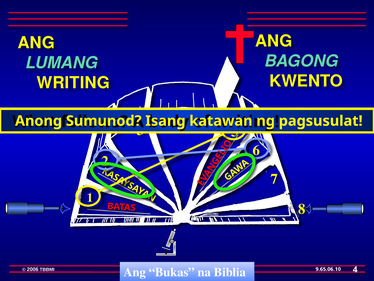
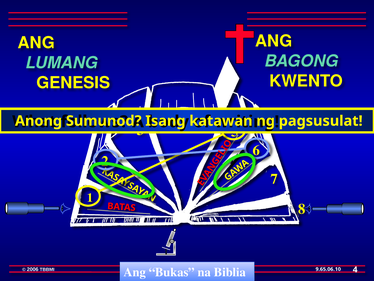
WRITING at (73, 83): WRITING -> GENESIS
